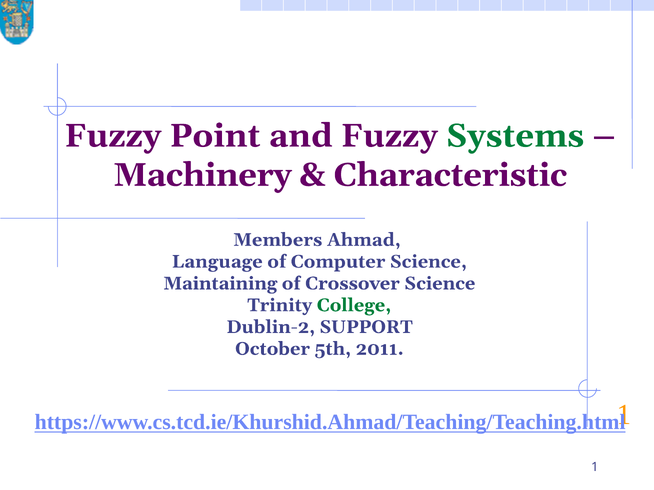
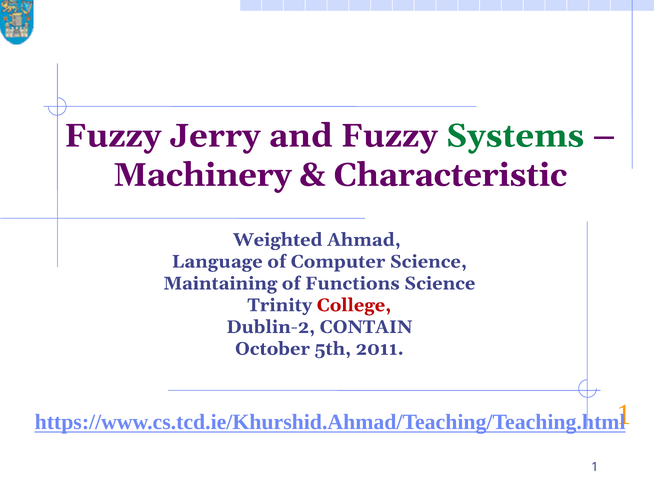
Point: Point -> Jerry
Members: Members -> Weighted
Crossover: Crossover -> Functions
College colour: green -> red
SUPPORT: SUPPORT -> CONTAIN
